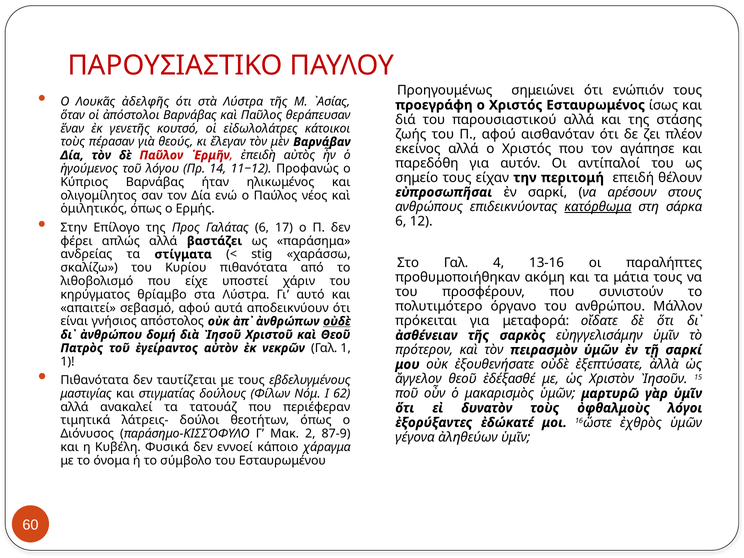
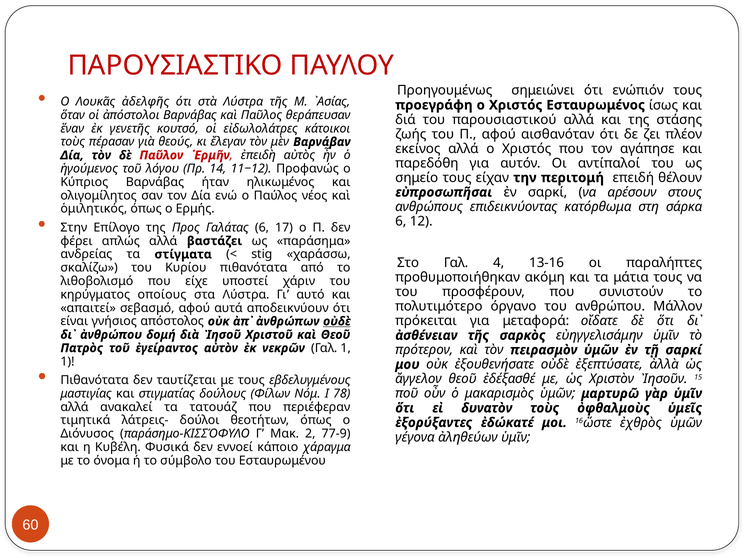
κατόρθωμα underline: present -> none
θρίαμβο: θρίαμβο -> οποίους
62: 62 -> 78
λόγοι: λόγοι -> ὑμεῖς
87-9: 87-9 -> 77-9
